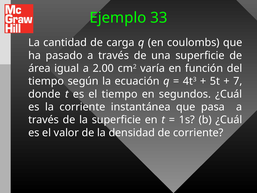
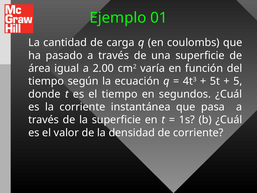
33: 33 -> 01
7: 7 -> 5
